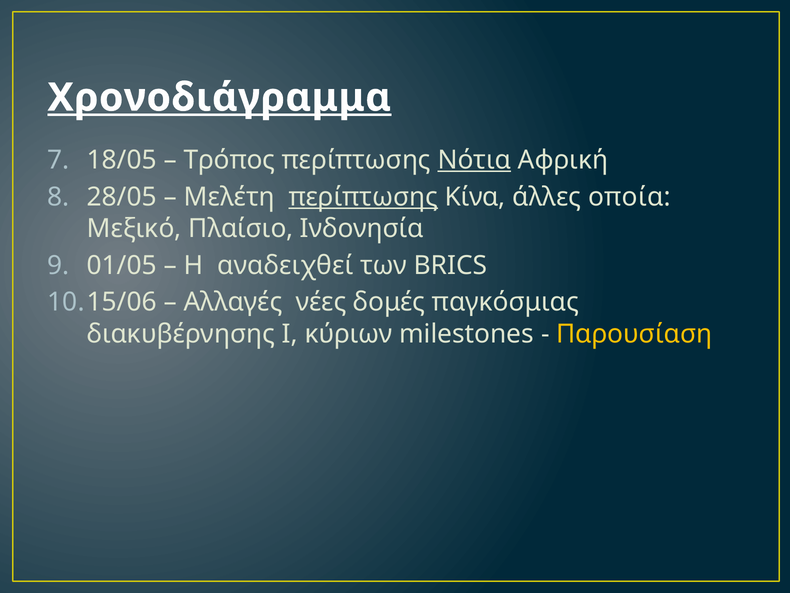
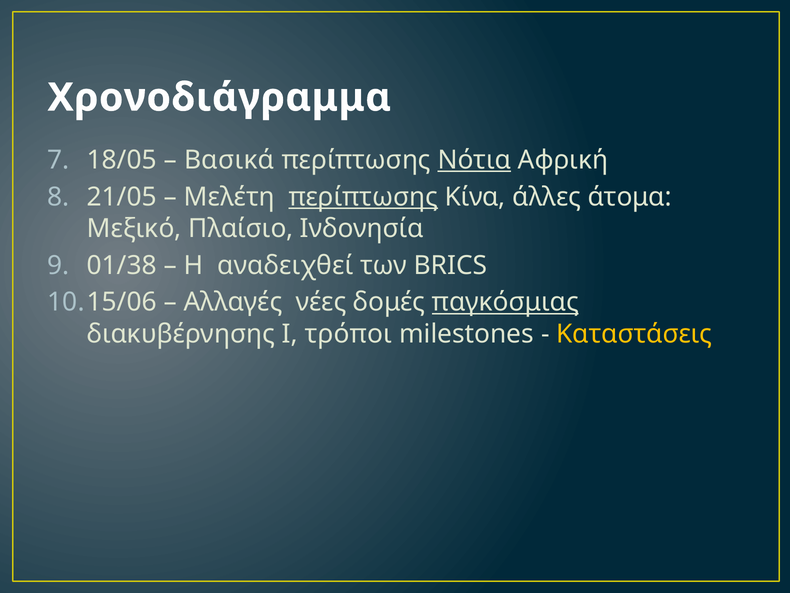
Χρονοδιάγραμμα underline: present -> none
Τρόπος: Τρόπος -> Βασικά
28/05: 28/05 -> 21/05
οποία: οποία -> άτομα
01/05: 01/05 -> 01/38
παγκόσμιας underline: none -> present
κύριων: κύριων -> τρόποι
Παρουσίαση: Παρουσίαση -> Καταστάσεις
